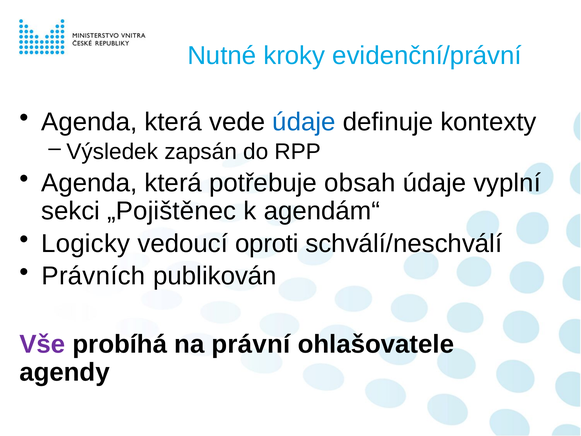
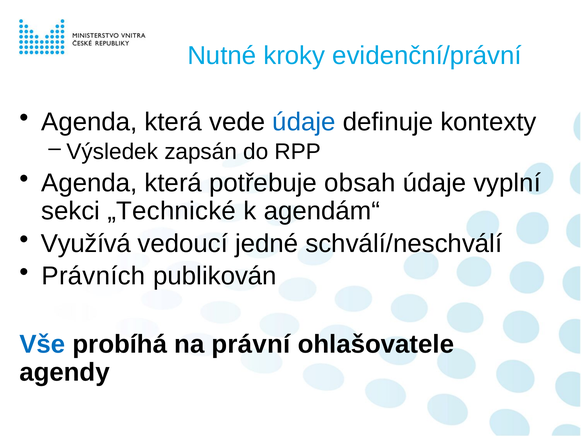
„Pojištěnec: „Pojištěnec -> „Technické
Logicky: Logicky -> Využívá
oproti: oproti -> jedné
Vše colour: purple -> blue
